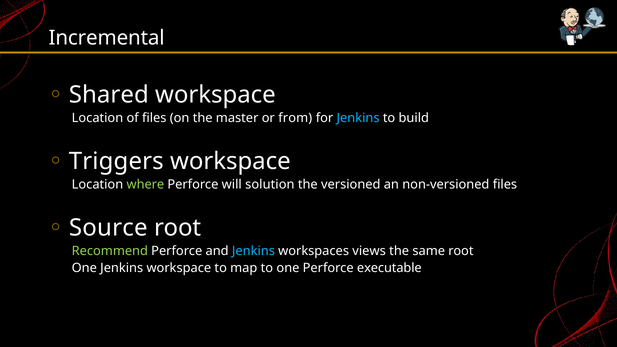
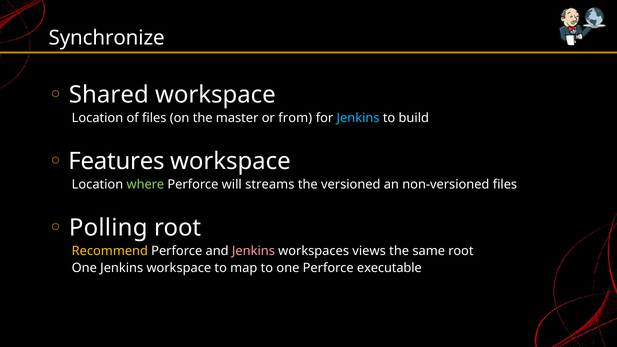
Incremental: Incremental -> Synchronize
Triggers: Triggers -> Features
solution: solution -> streams
Source: Source -> Polling
Recommend colour: light green -> yellow
Jenkins at (253, 251) colour: light blue -> pink
